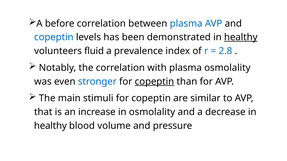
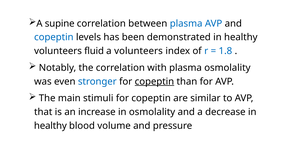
before: before -> supine
healthy at (241, 37) underline: present -> none
a prevalence: prevalence -> volunteers
2.8: 2.8 -> 1.8
